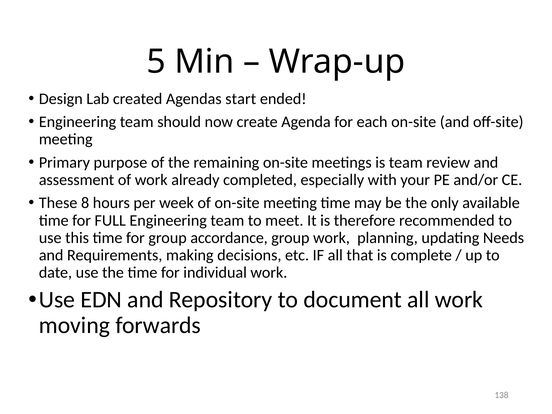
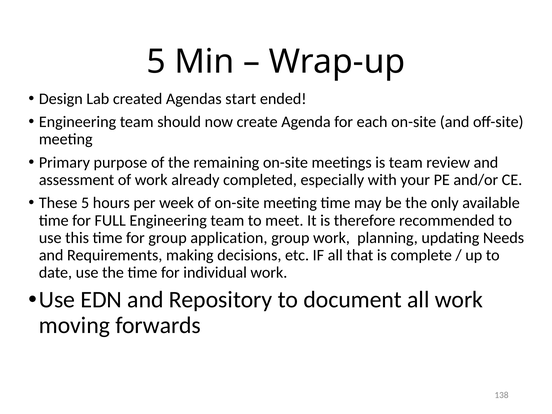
These 8: 8 -> 5
accordance: accordance -> application
